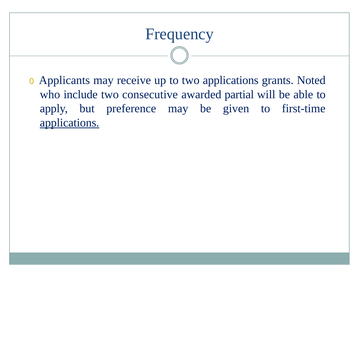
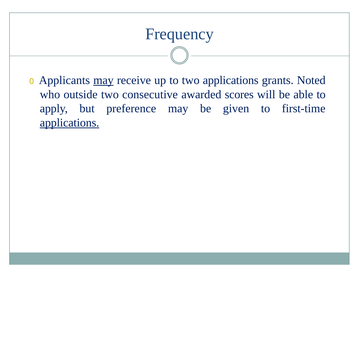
may at (103, 80) underline: none -> present
include: include -> outside
partial: partial -> scores
